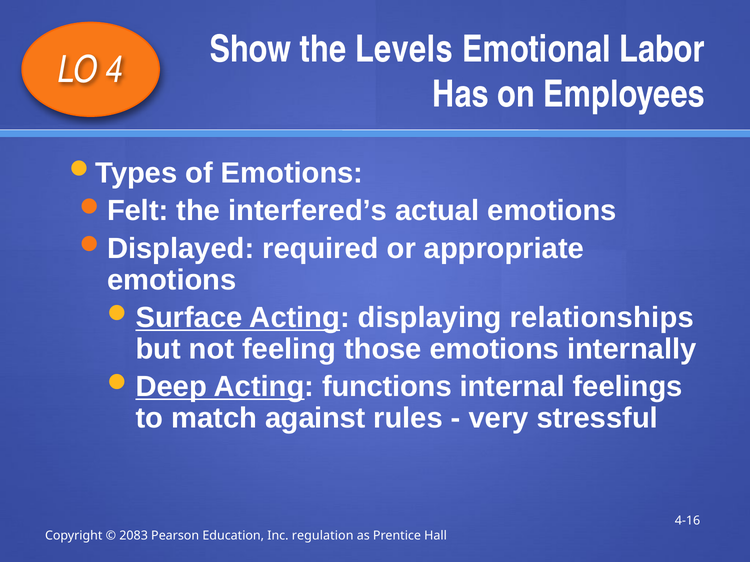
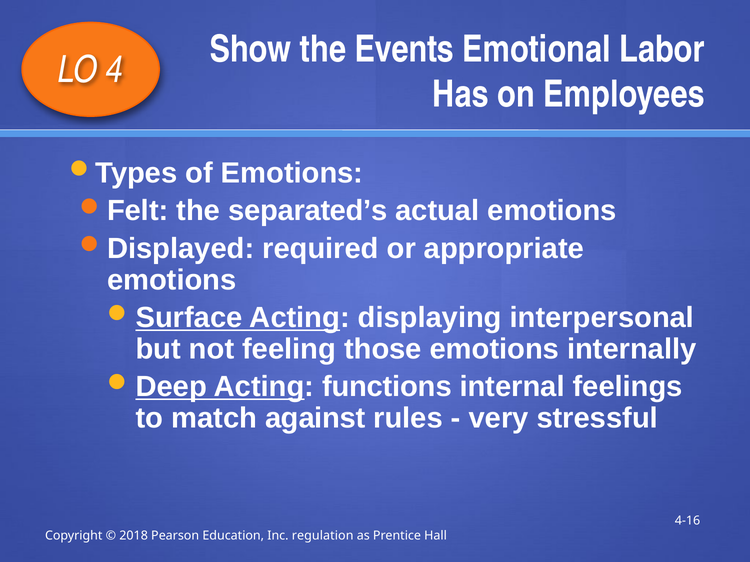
Levels: Levels -> Events
interfered’s: interfered’s -> separated’s
relationships: relationships -> interpersonal
2083: 2083 -> 2018
